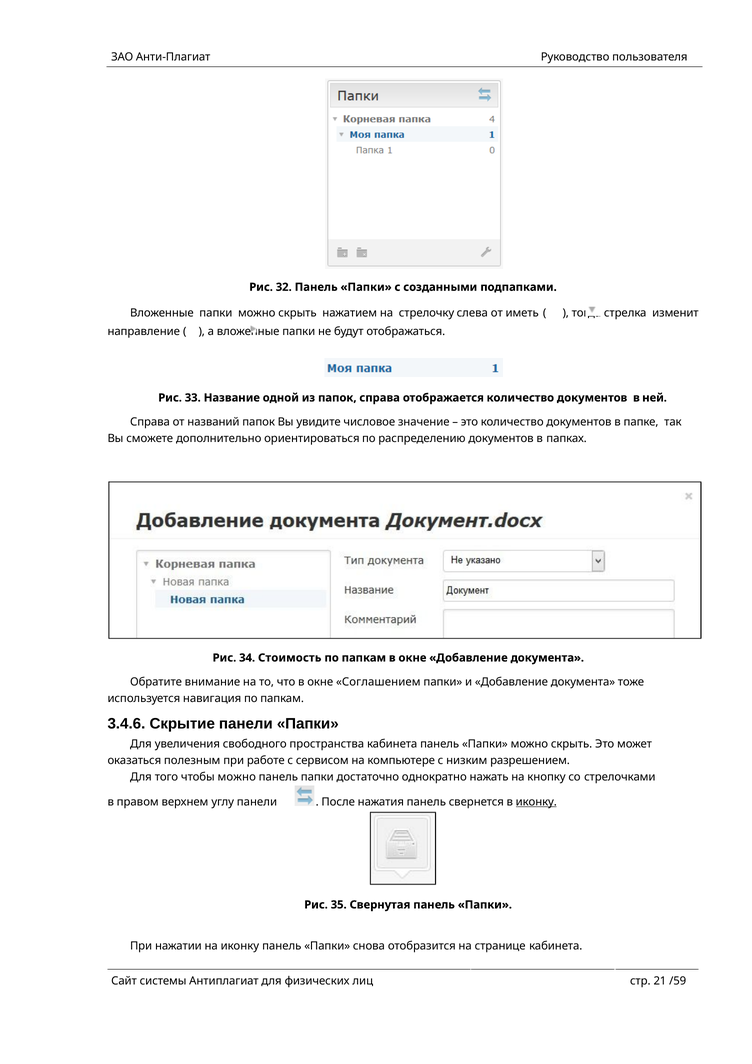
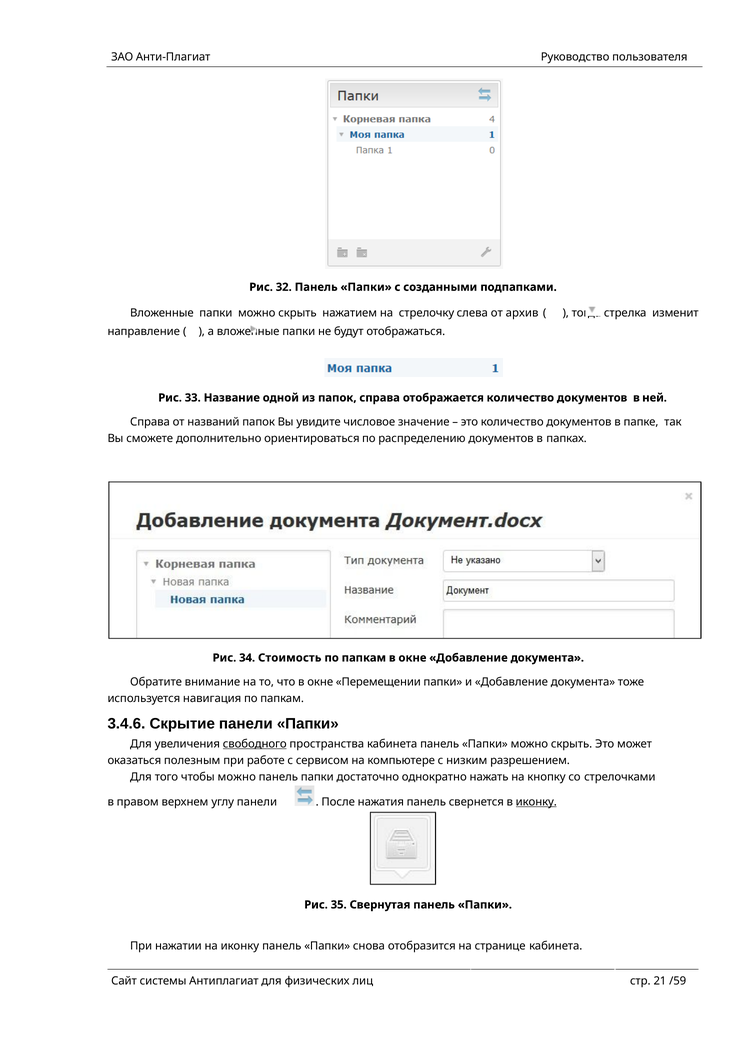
иметь: иметь -> архив
Соглашением: Соглашением -> Перемещении
свободного underline: none -> present
